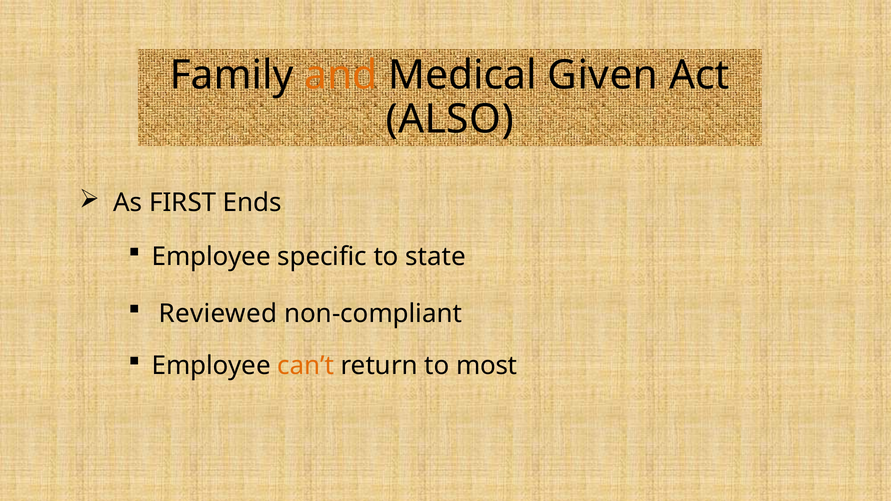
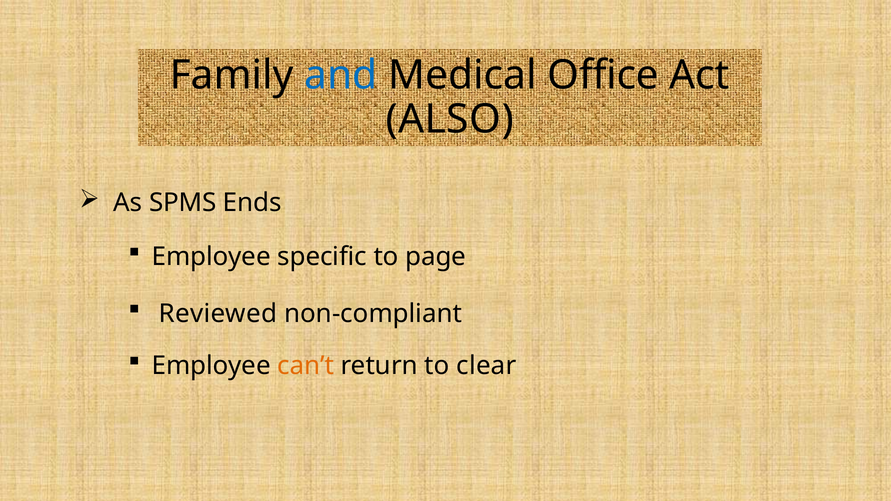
and colour: orange -> blue
Given: Given -> Office
FIRST: FIRST -> SPMS
state: state -> page
most: most -> clear
